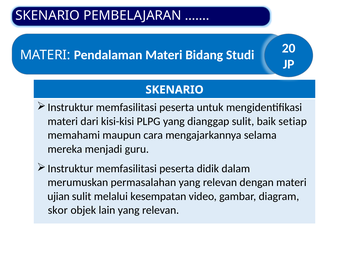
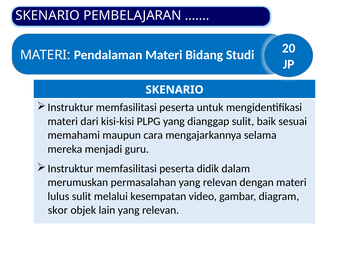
setiap: setiap -> sesuai
ujian: ujian -> lulus
